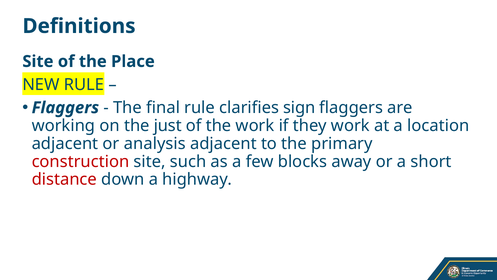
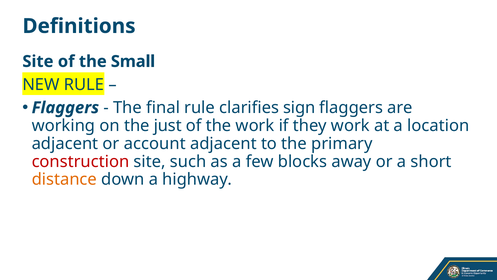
Place: Place -> Small
analysis: analysis -> account
distance colour: red -> orange
